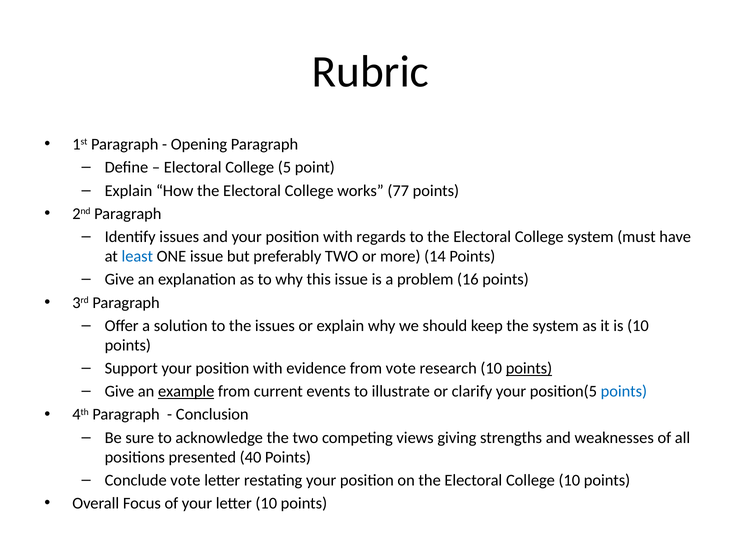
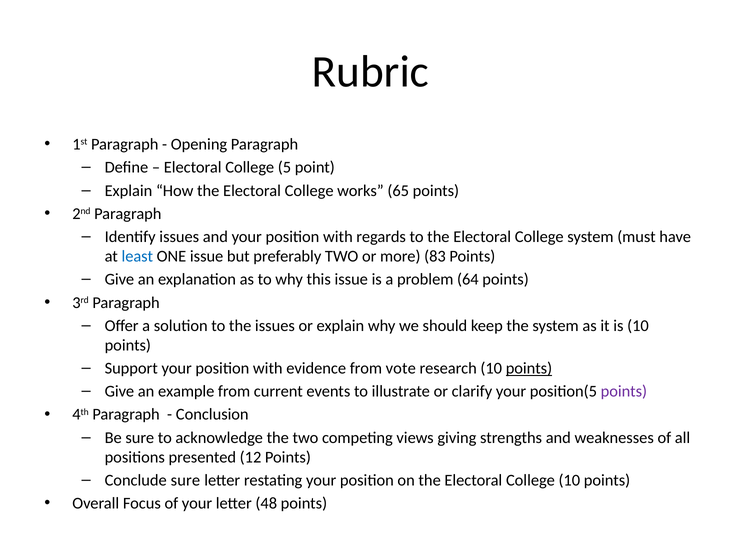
77: 77 -> 65
14: 14 -> 83
16: 16 -> 64
example underline: present -> none
points at (624, 391) colour: blue -> purple
40: 40 -> 12
Conclude vote: vote -> sure
letter 10: 10 -> 48
